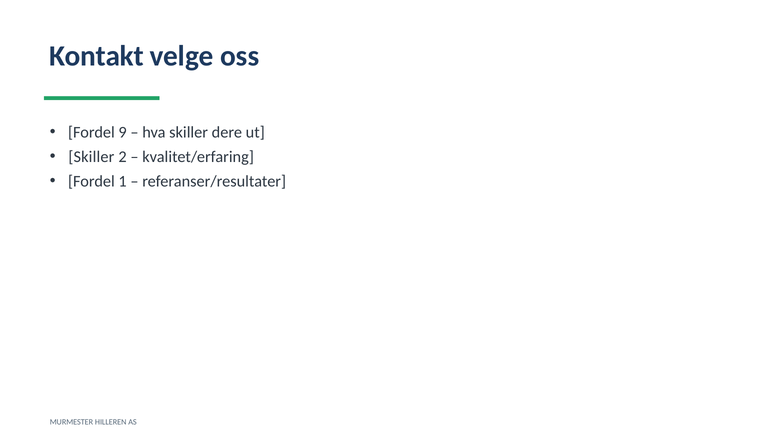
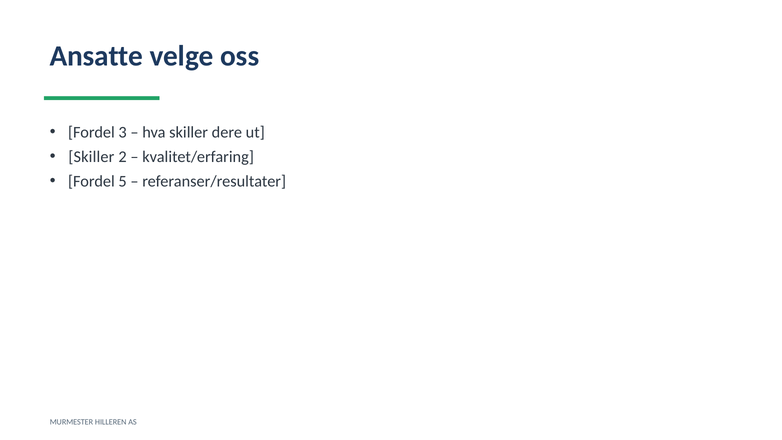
Kontakt: Kontakt -> Ansatte
9: 9 -> 3
1: 1 -> 5
